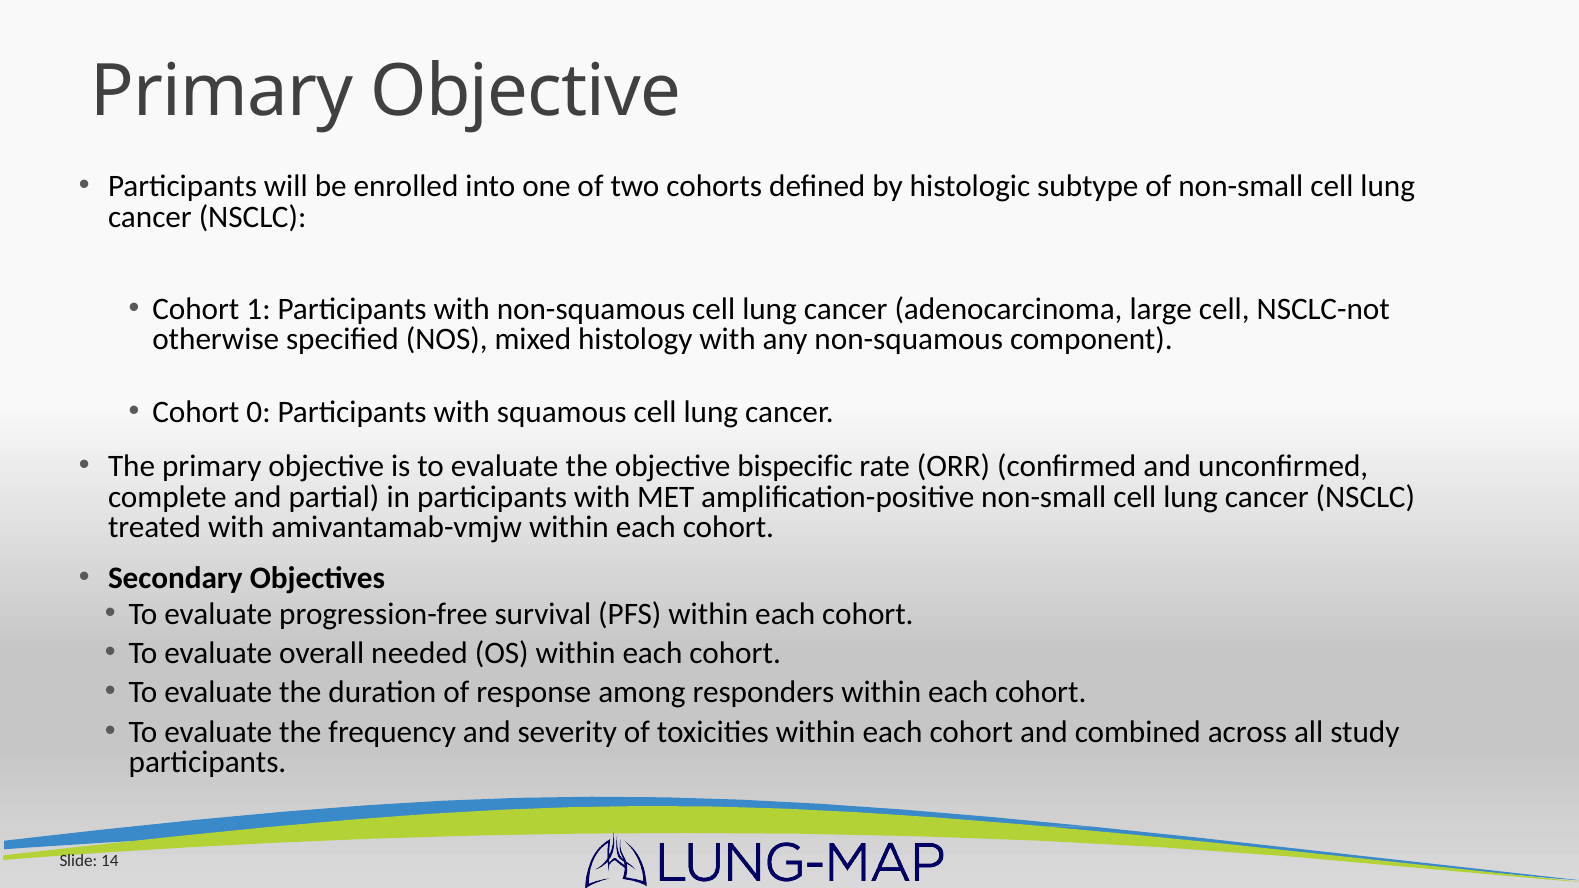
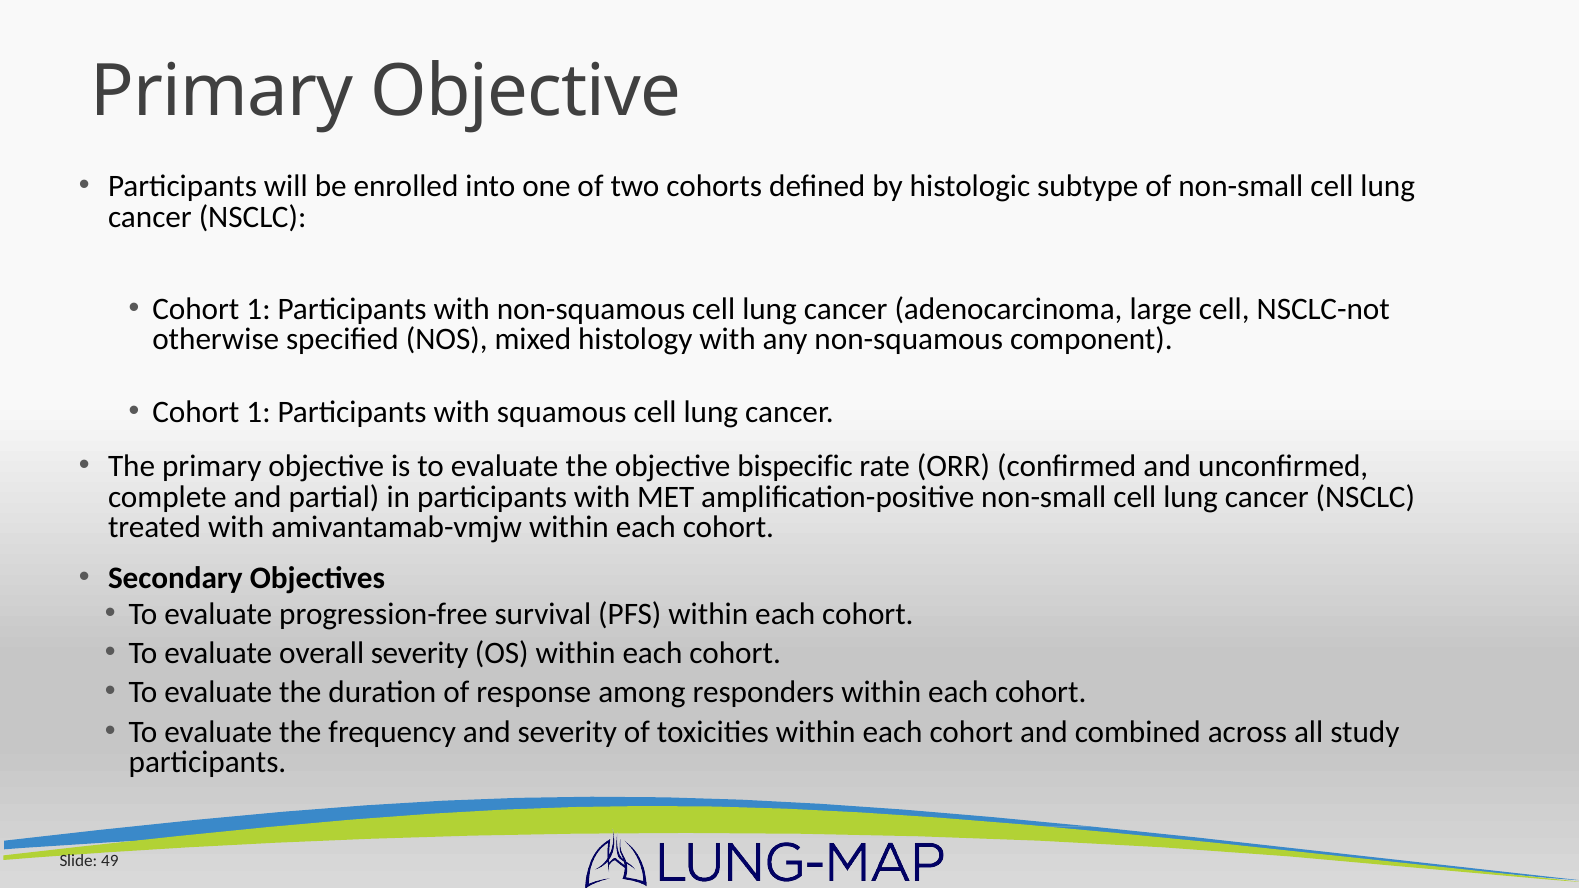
0 at (259, 413): 0 -> 1
overall needed: needed -> severity
14: 14 -> 49
